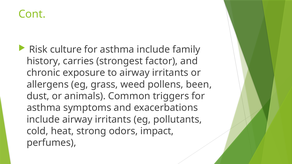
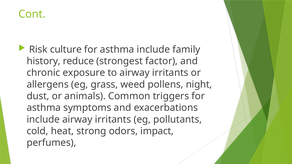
carries: carries -> reduce
been: been -> night
